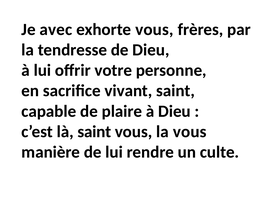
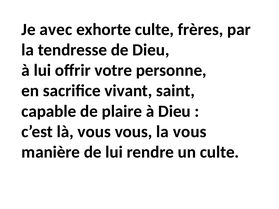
exhorte vous: vous -> culte
là saint: saint -> vous
